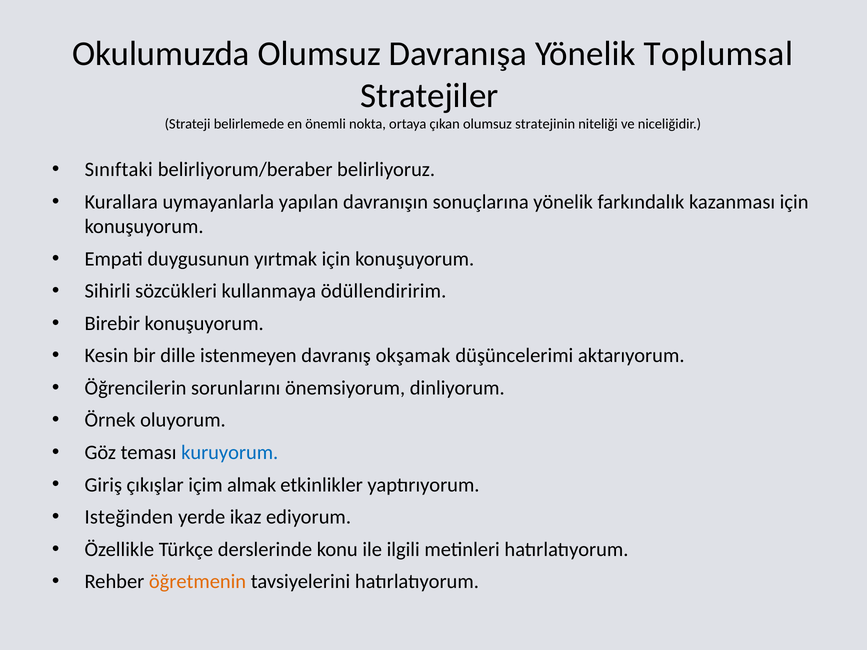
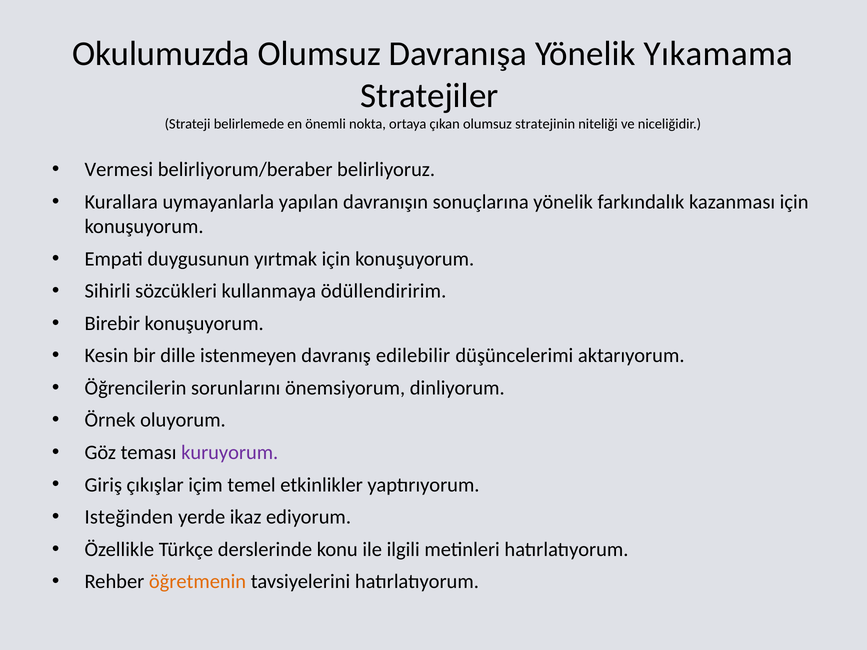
Toplumsal: Toplumsal -> Yıkamama
Sınıftaki: Sınıftaki -> Vermesi
okşamak: okşamak -> edilebilir
kuruyorum colour: blue -> purple
almak: almak -> temel
